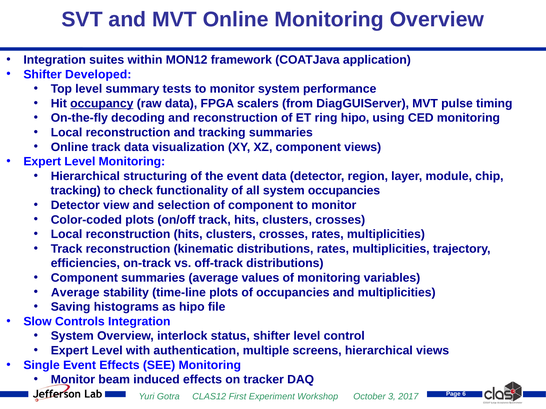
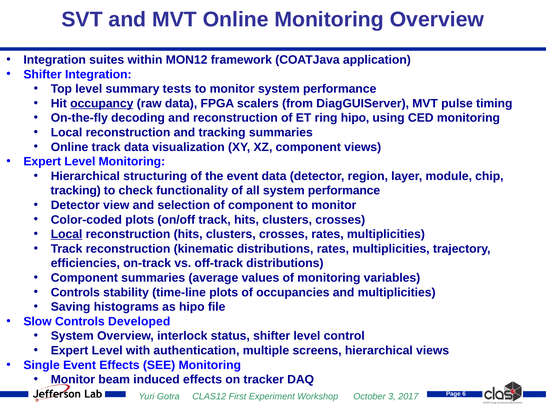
Shifter Developed: Developed -> Integration
all system occupancies: occupancies -> performance
Local at (67, 235) underline: none -> present
Average at (75, 293): Average -> Controls
Controls Integration: Integration -> Developed
